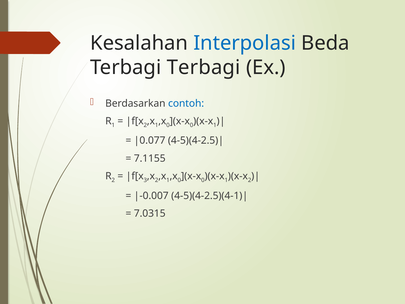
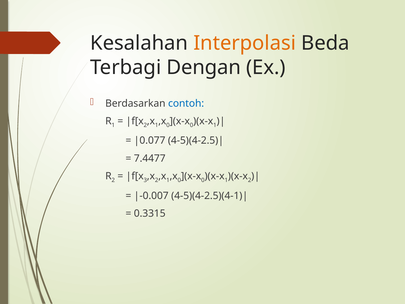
Interpolasi colour: blue -> orange
Terbagi Terbagi: Terbagi -> Dengan
7.1155: 7.1155 -> 7.4477
7.0315: 7.0315 -> 0.3315
